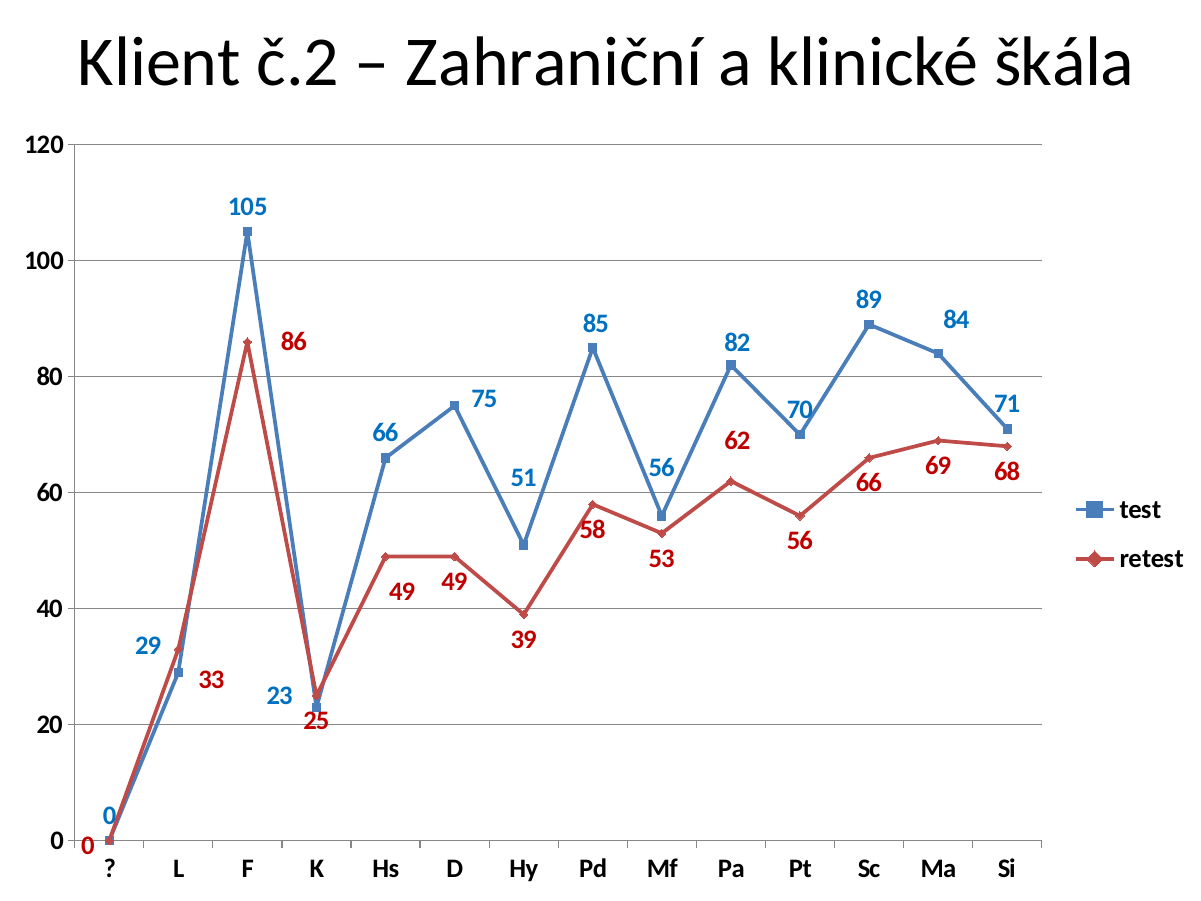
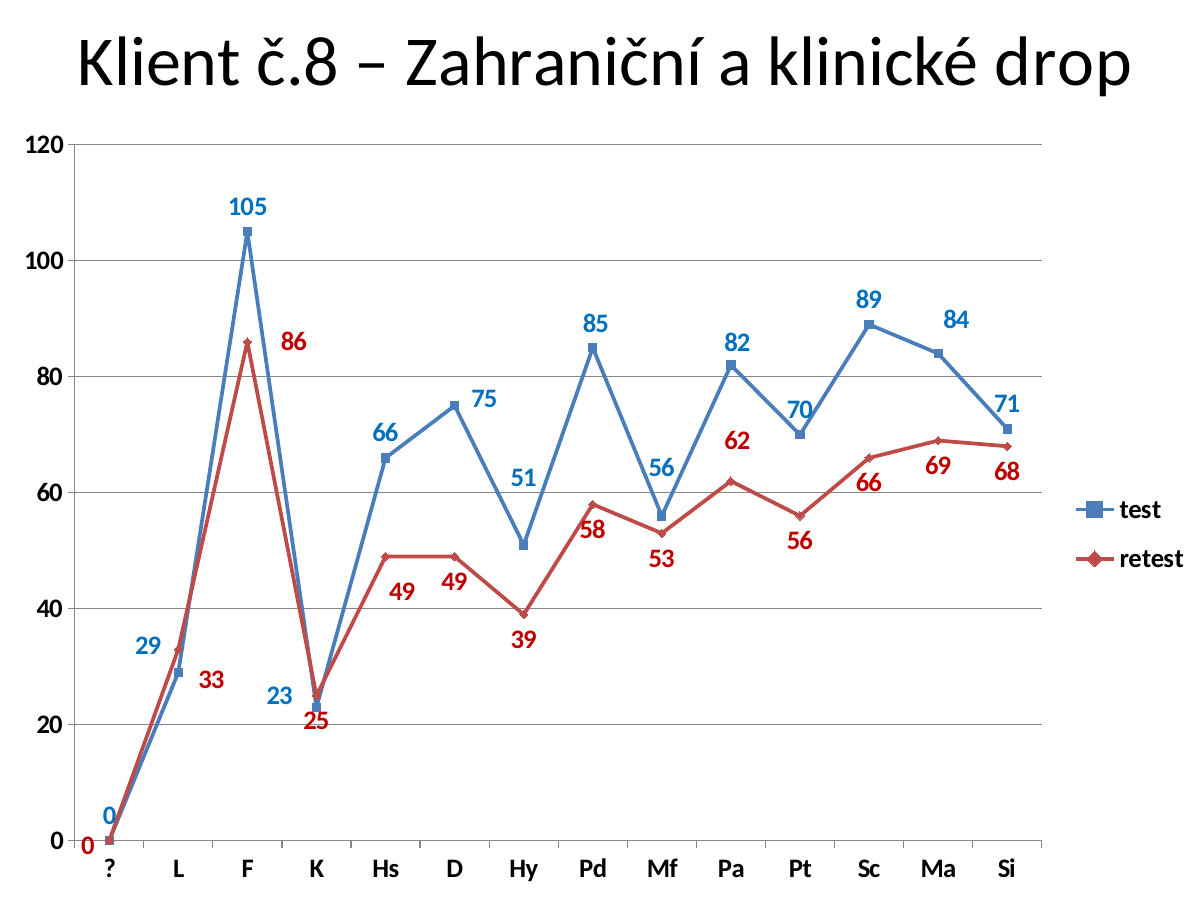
č.2: č.2 -> č.8
škála: škála -> drop
